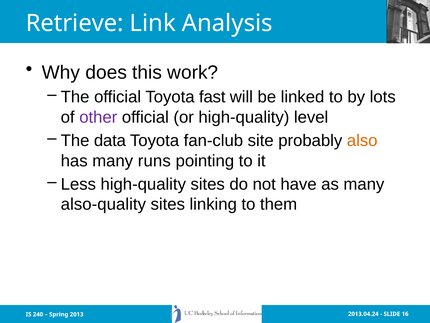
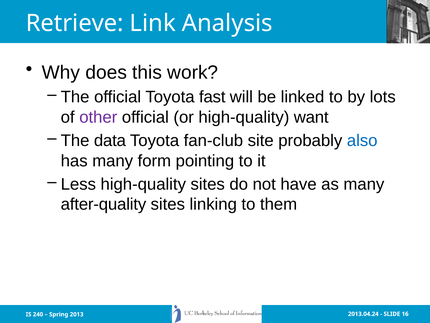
level: level -> want
also colour: orange -> blue
runs: runs -> form
also-quality: also-quality -> after-quality
